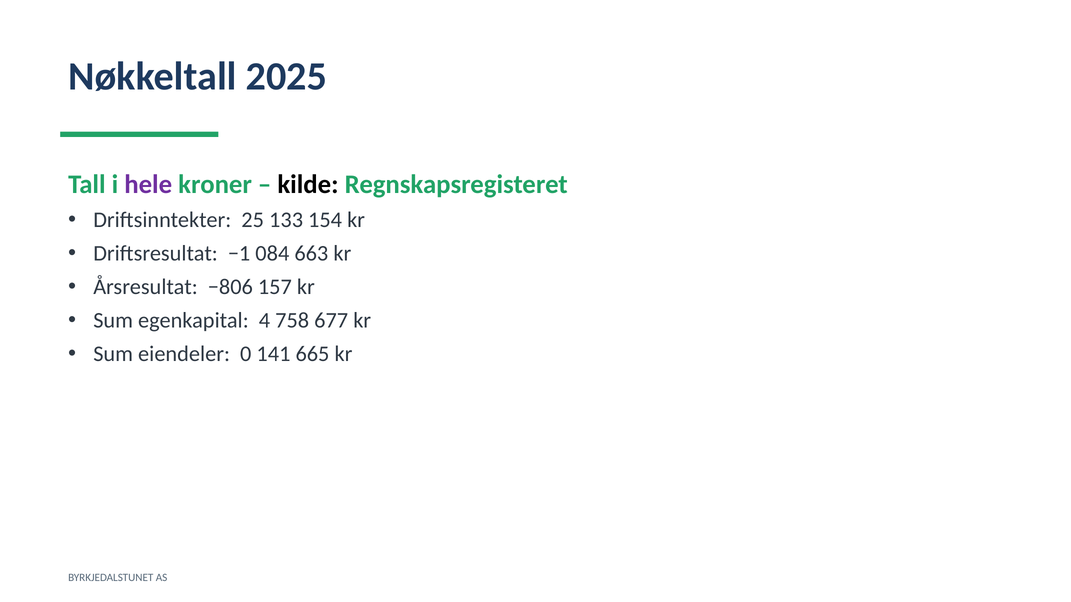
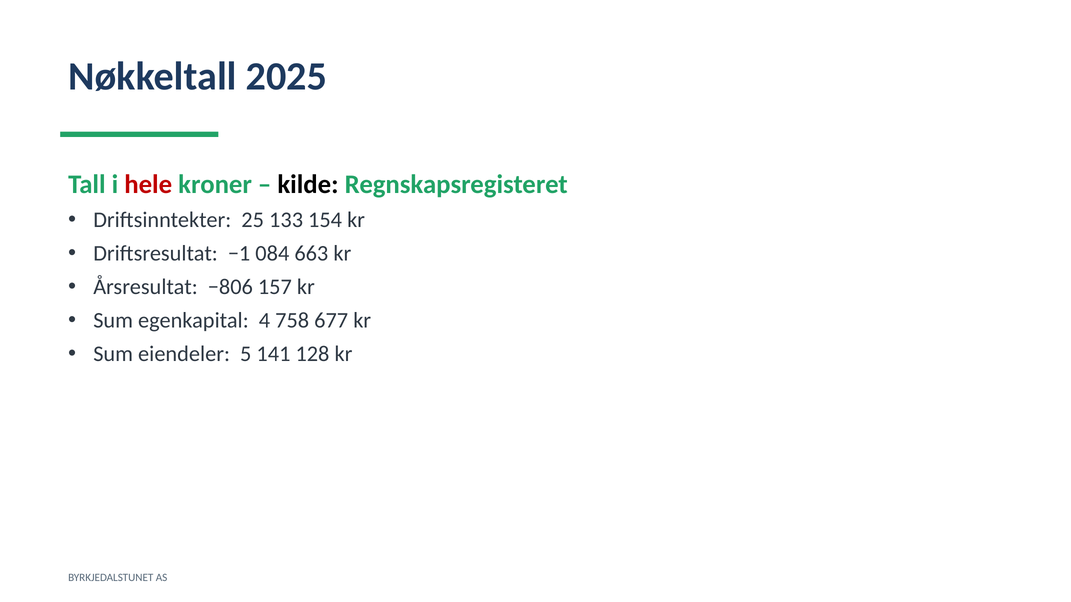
hele colour: purple -> red
0: 0 -> 5
665: 665 -> 128
